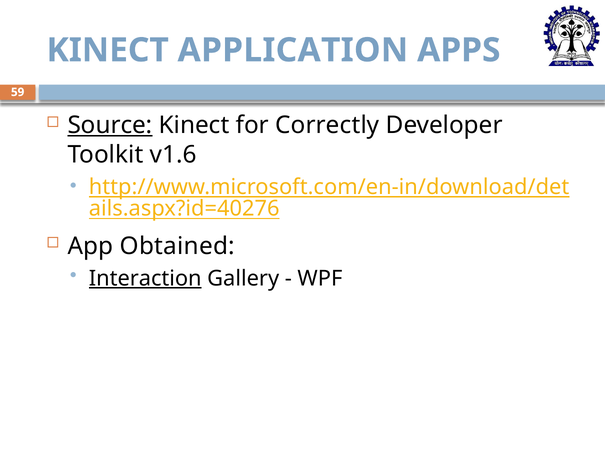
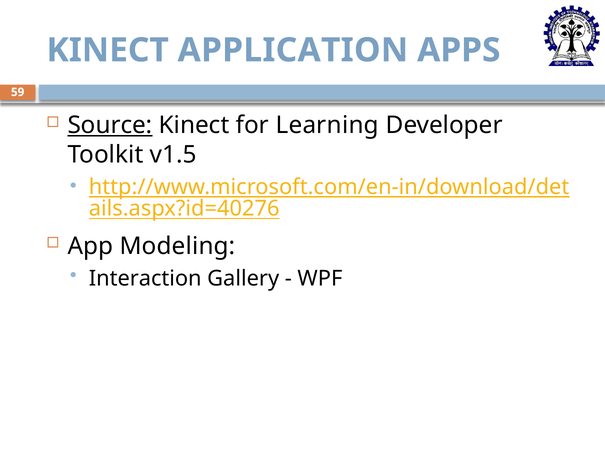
Correctly: Correctly -> Learning
v1.6: v1.6 -> v1.5
Obtained: Obtained -> Modeling
Interaction underline: present -> none
